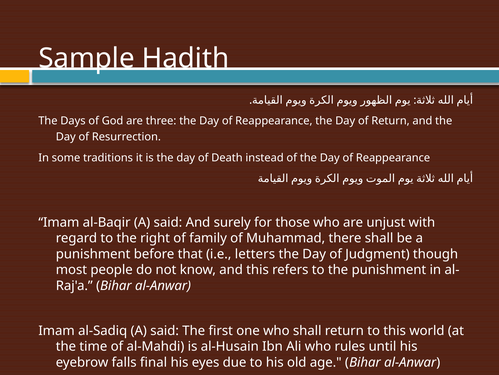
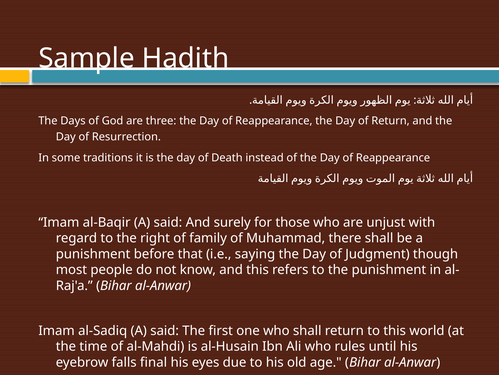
letters: letters -> saying
